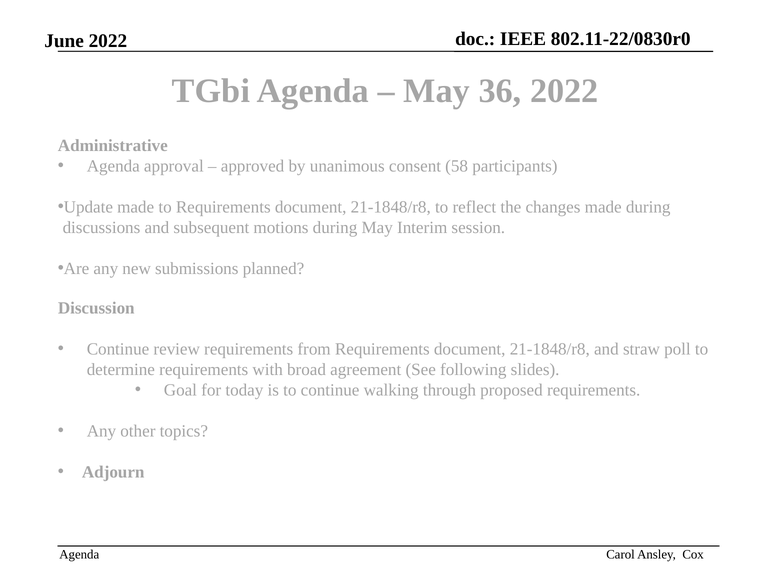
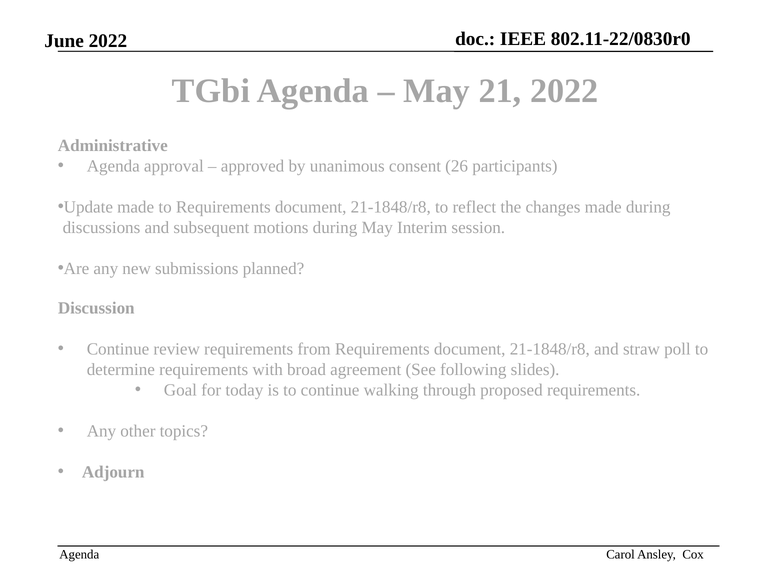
36: 36 -> 21
58: 58 -> 26
